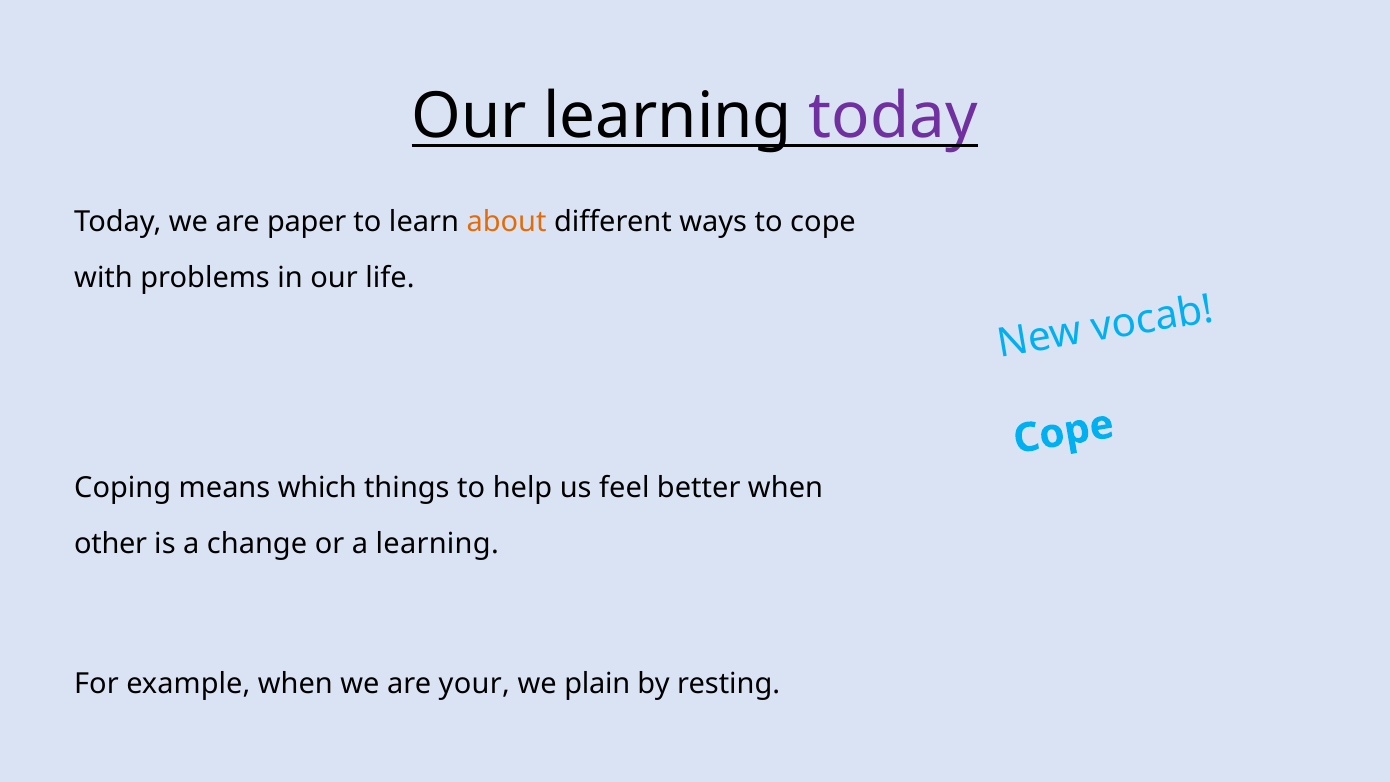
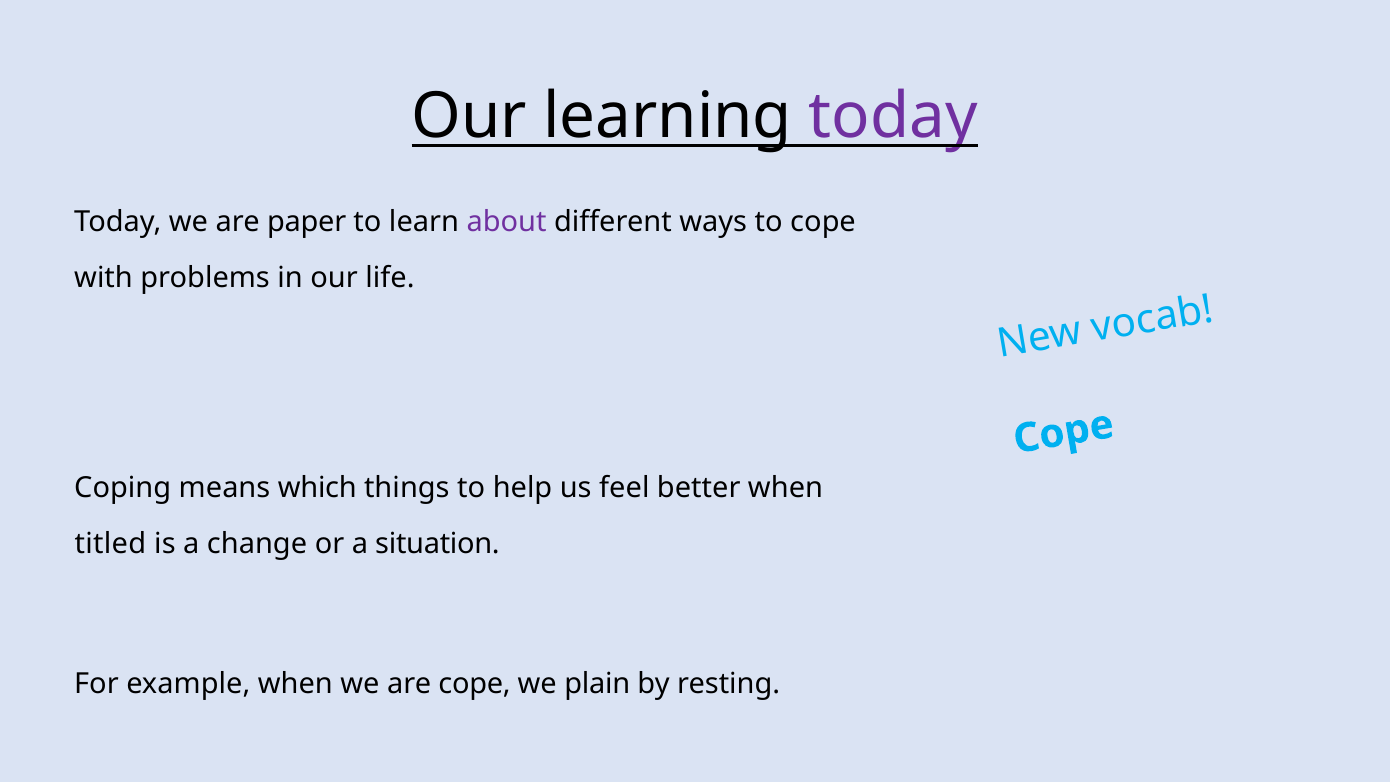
about colour: orange -> purple
other: other -> titled
a learning: learning -> situation
are your: your -> cope
